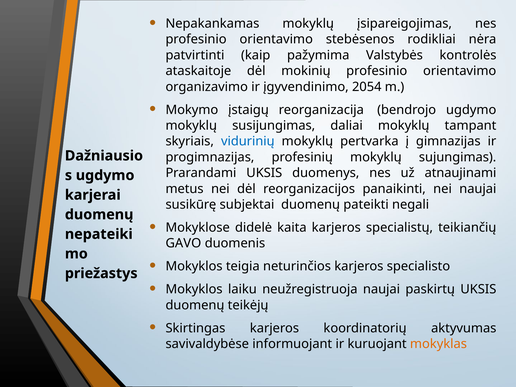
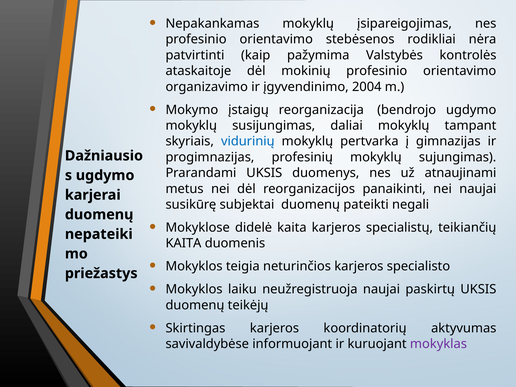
2054: 2054 -> 2004
GAVO at (183, 243): GAVO -> KAITA
mokyklas colour: orange -> purple
